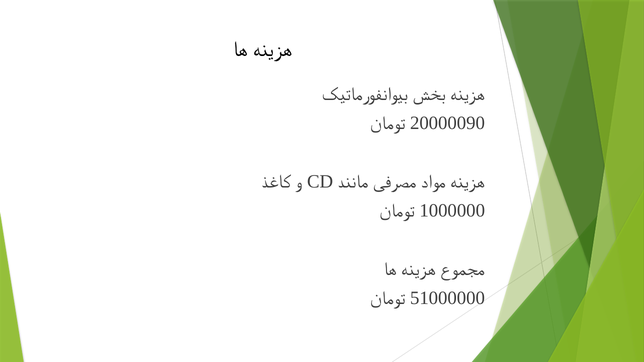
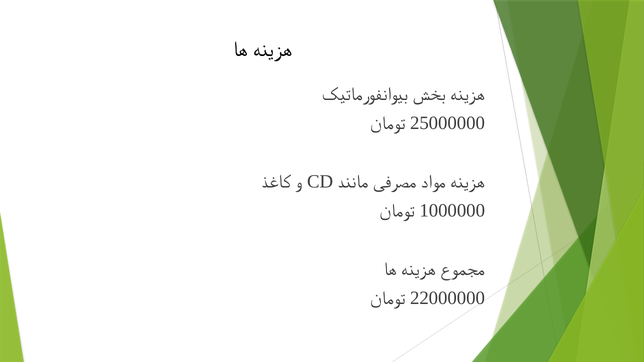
20000090: 20000090 -> 25000000
51000000: 51000000 -> 22000000
